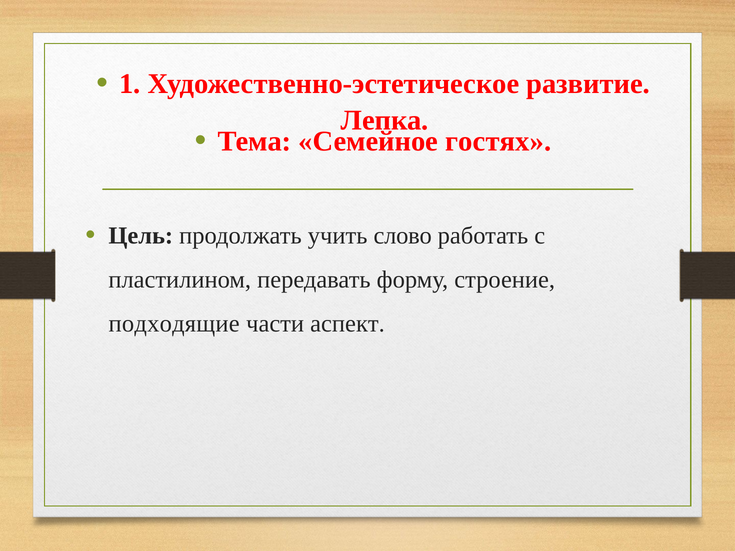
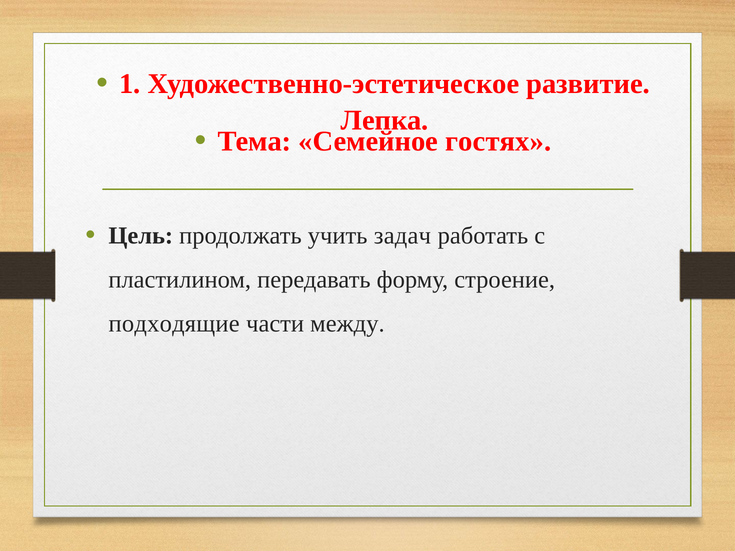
слово: слово -> задач
аспект: аспект -> между
